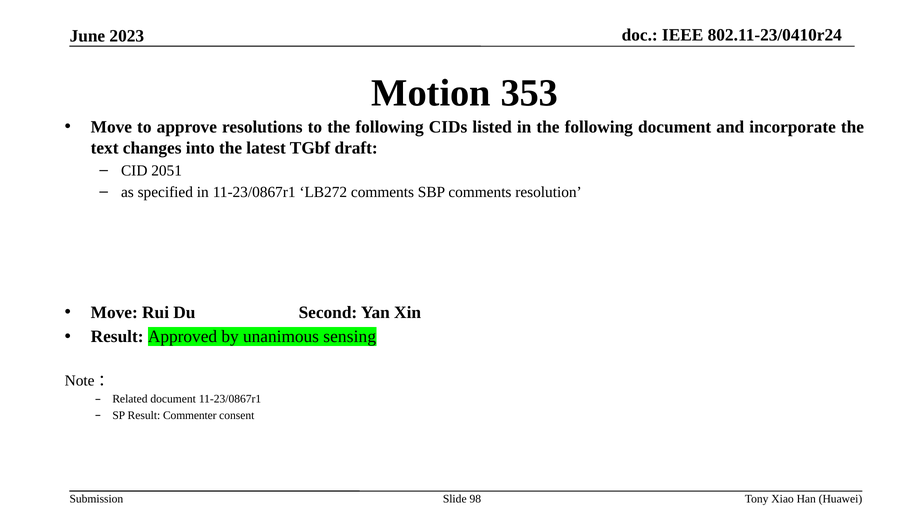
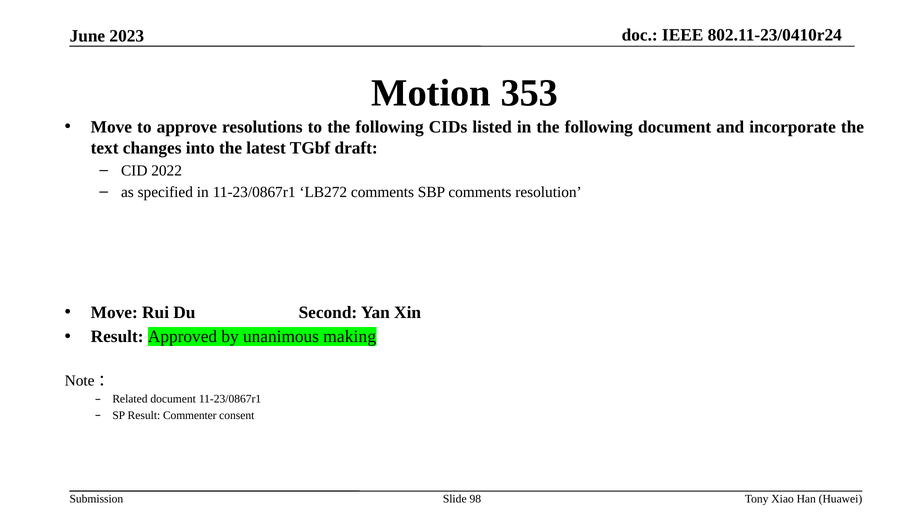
2051: 2051 -> 2022
sensing: sensing -> making
